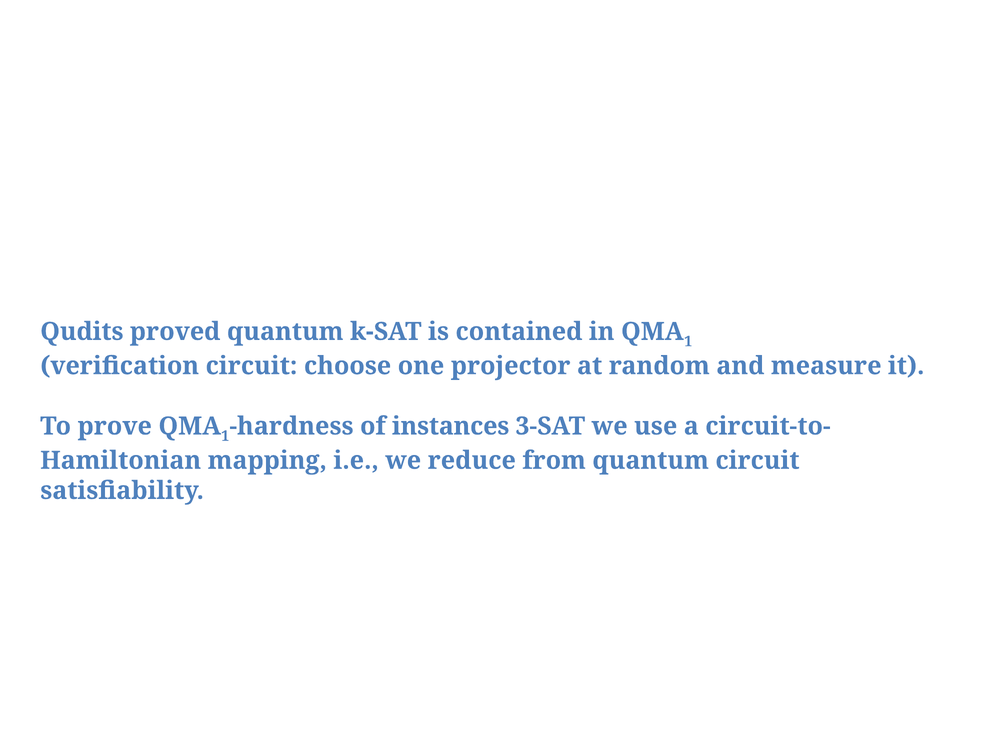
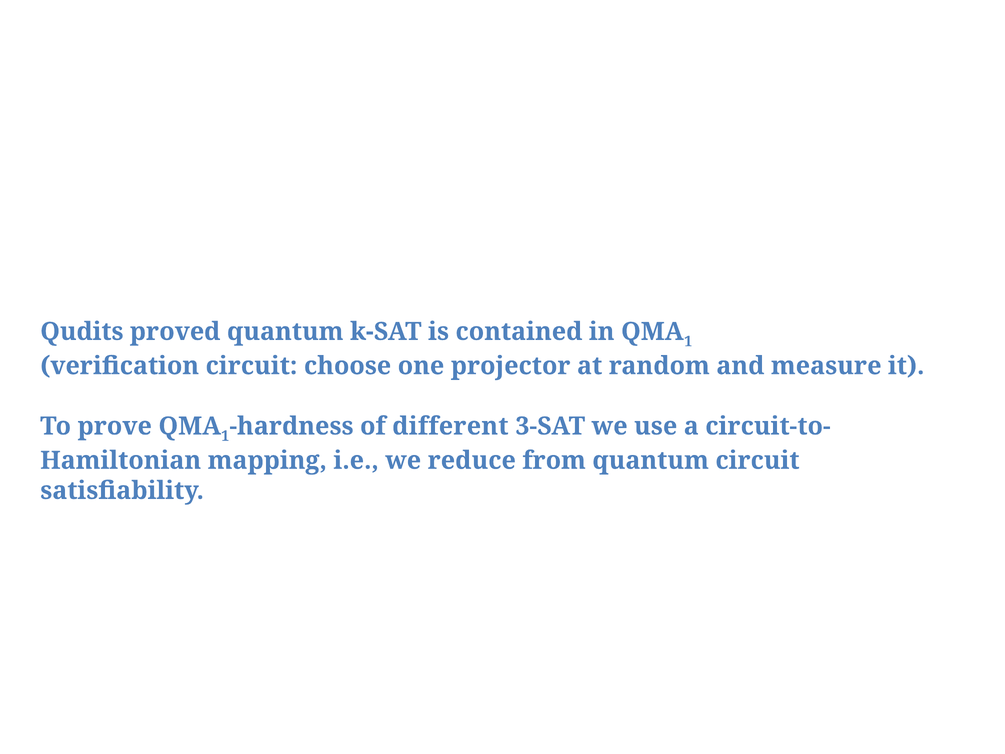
instances: instances -> different
